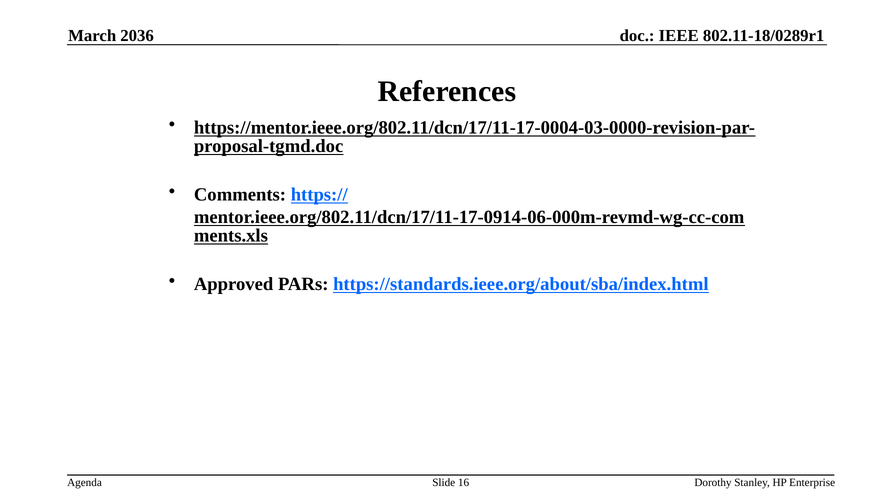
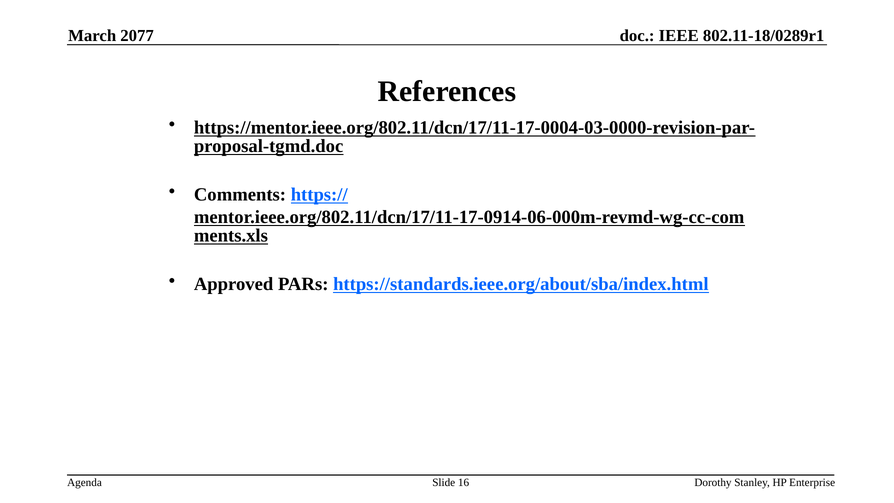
2036: 2036 -> 2077
